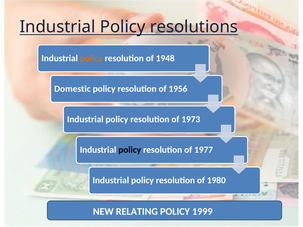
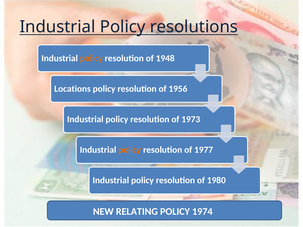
Domestic: Domestic -> Locations
policy at (130, 150) colour: black -> orange
1999: 1999 -> 1974
